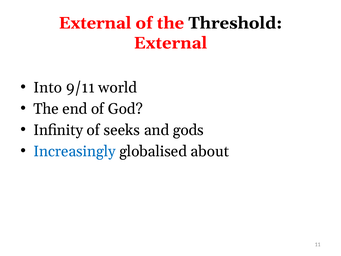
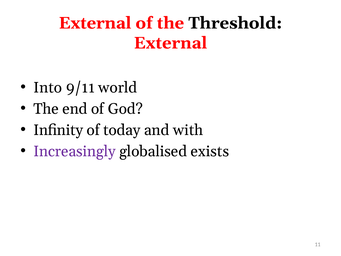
seeks: seeks -> today
gods: gods -> with
Increasingly colour: blue -> purple
about: about -> exists
